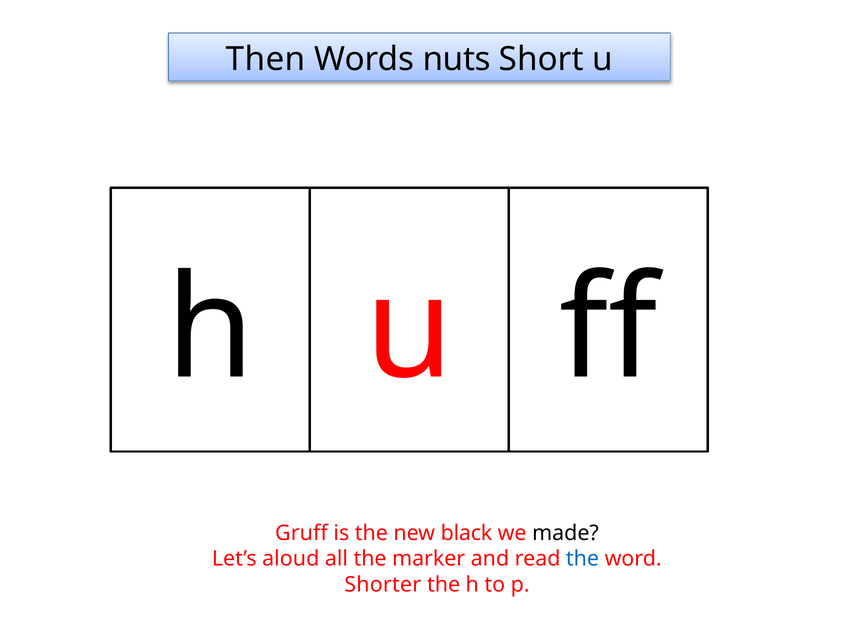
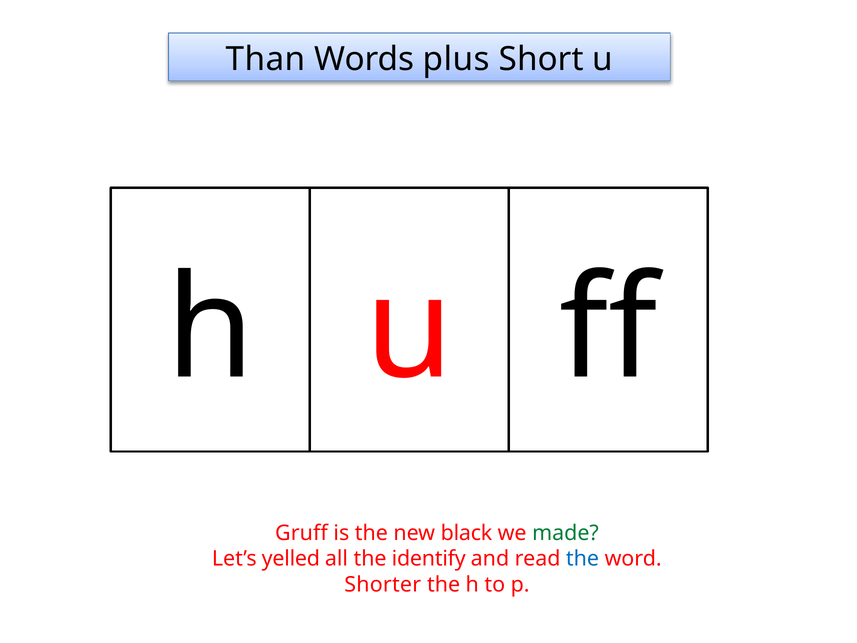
Then: Then -> Than
nuts: nuts -> plus
made colour: black -> green
aloud: aloud -> yelled
marker: marker -> identify
